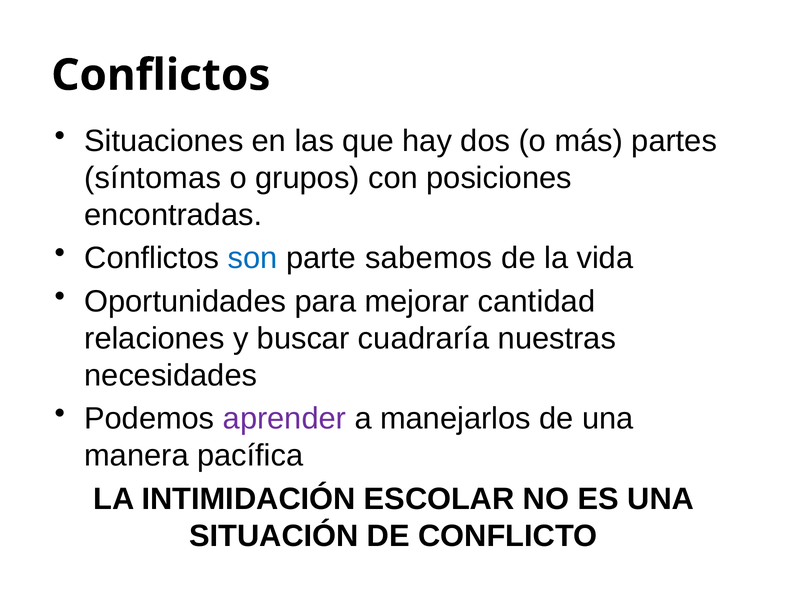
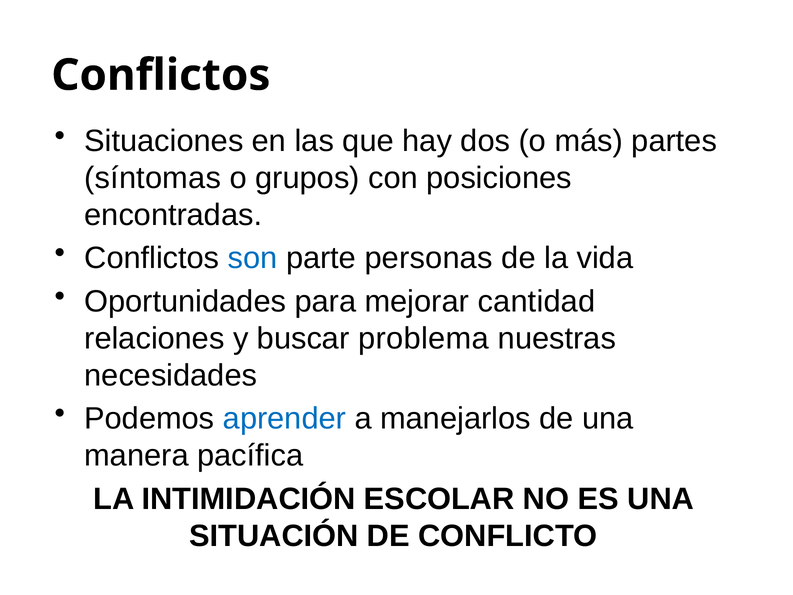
sabemos: sabemos -> personas
cuadraría: cuadraría -> problema
aprender colour: purple -> blue
